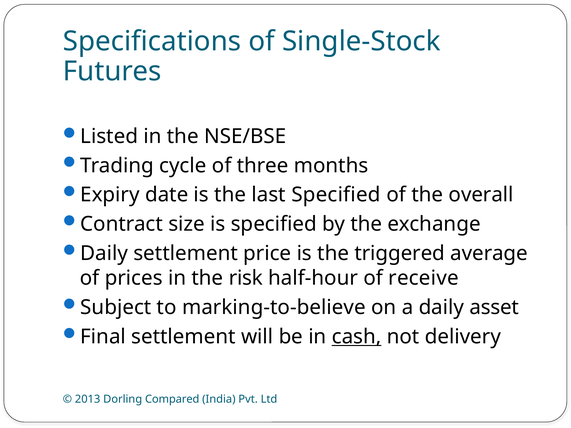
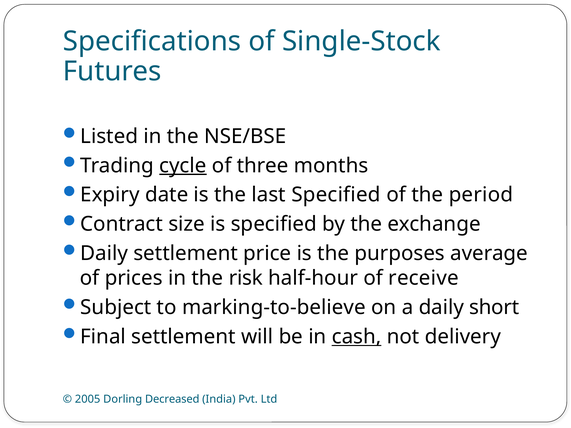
cycle underline: none -> present
overall: overall -> period
triggered: triggered -> purposes
asset: asset -> short
2013: 2013 -> 2005
Compared: Compared -> Decreased
